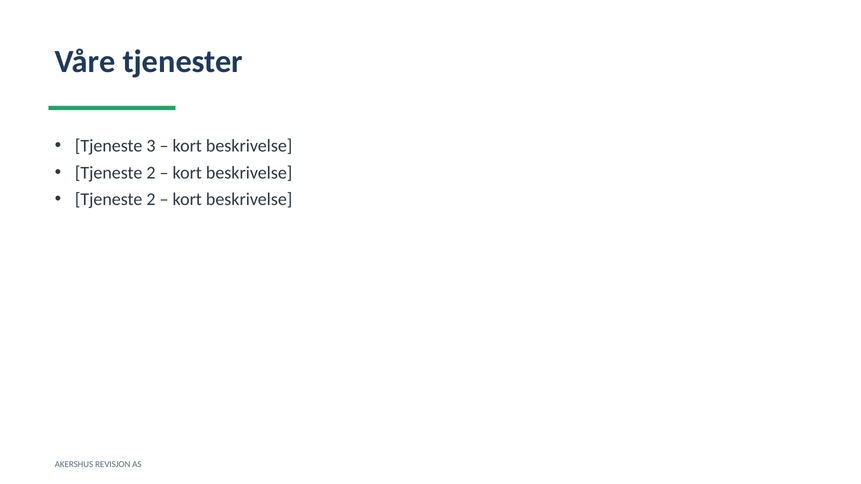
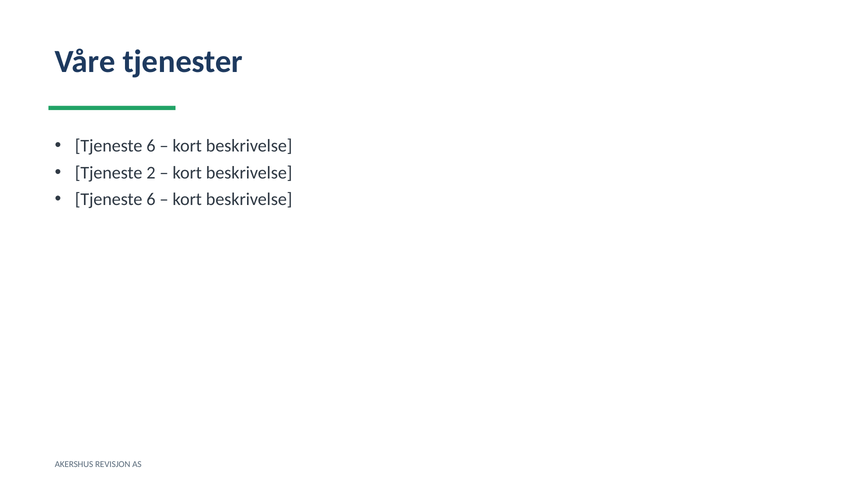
3 at (151, 146): 3 -> 6
2 at (151, 200): 2 -> 6
